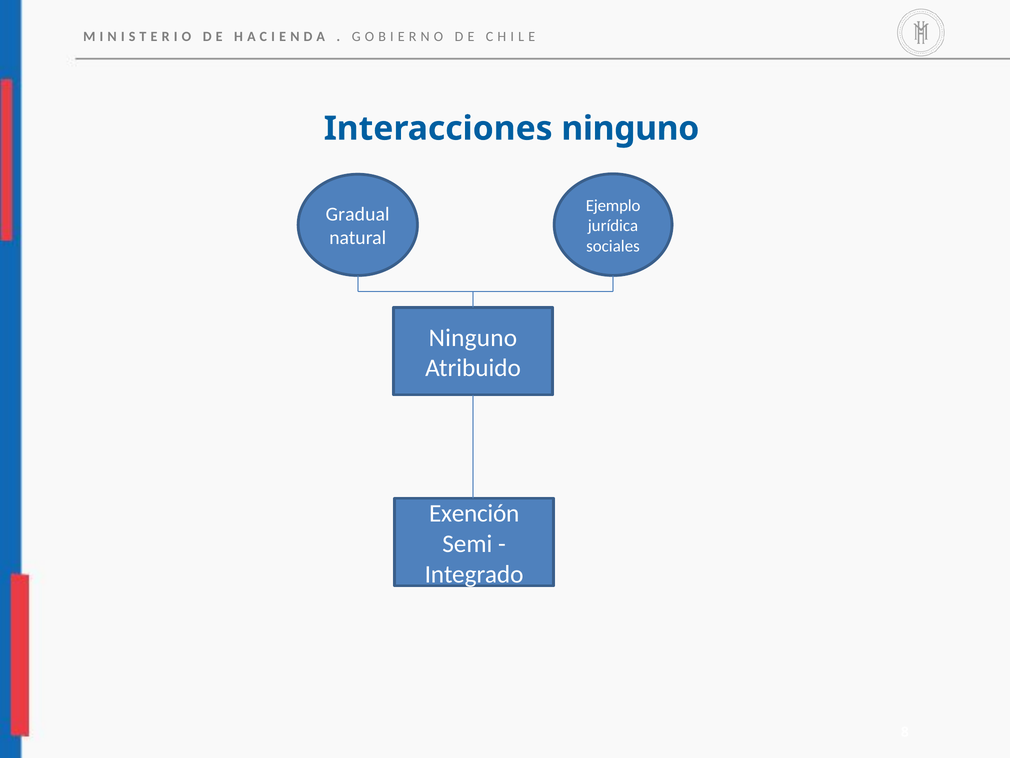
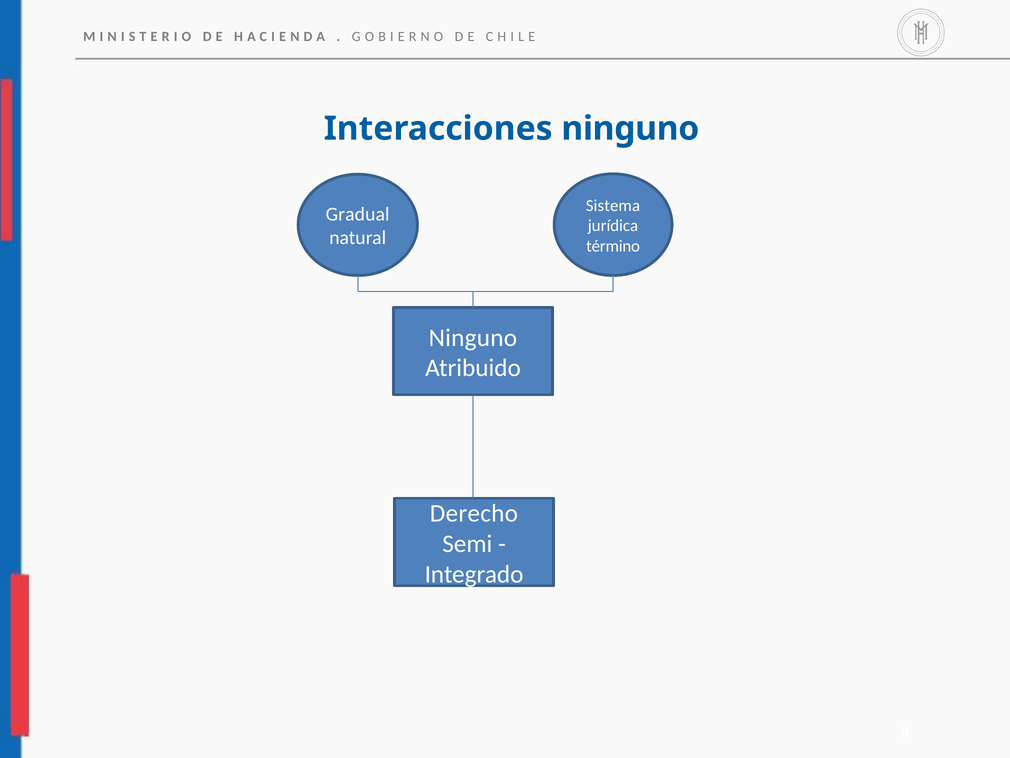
Ejemplo: Ejemplo -> Sistema
sociales: sociales -> término
Exención: Exención -> Derecho
